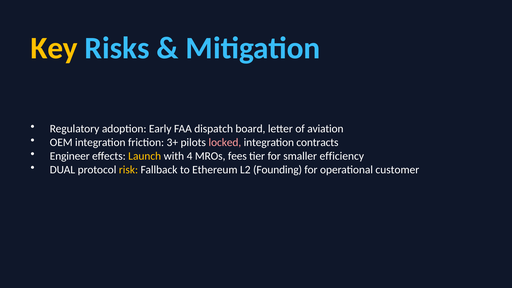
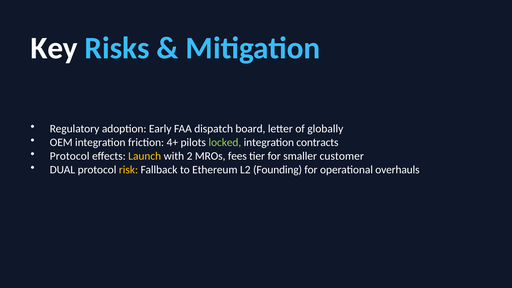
Key colour: yellow -> white
aviation: aviation -> globally
3+: 3+ -> 4+
locked colour: pink -> light green
Engineer at (70, 156): Engineer -> Protocol
4: 4 -> 2
efficiency: efficiency -> customer
customer: customer -> overhauls
